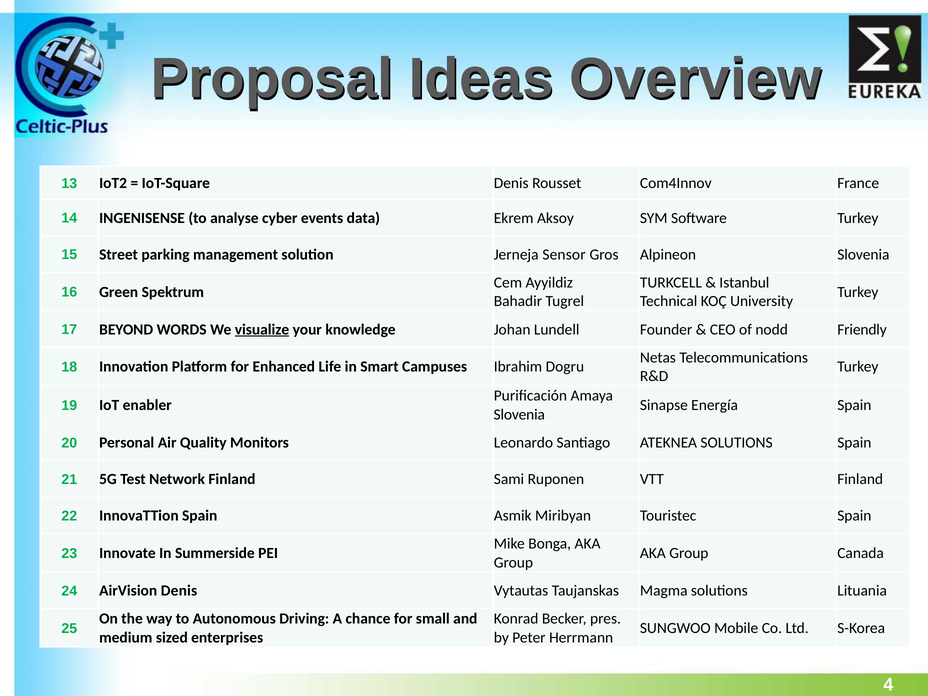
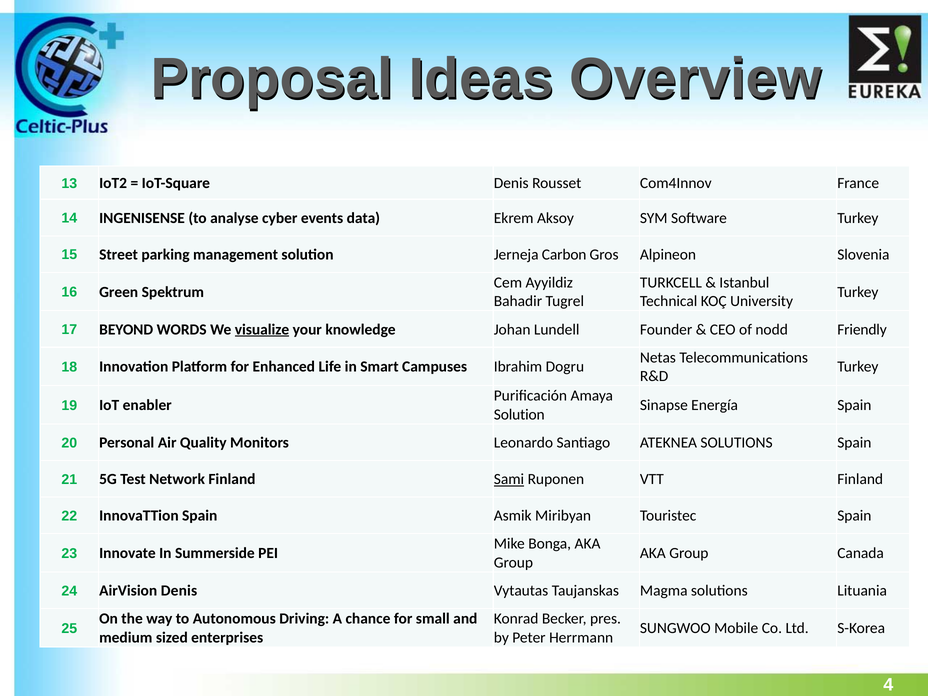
Sensor: Sensor -> Carbon
Slovenia at (519, 415): Slovenia -> Solution
Sami underline: none -> present
